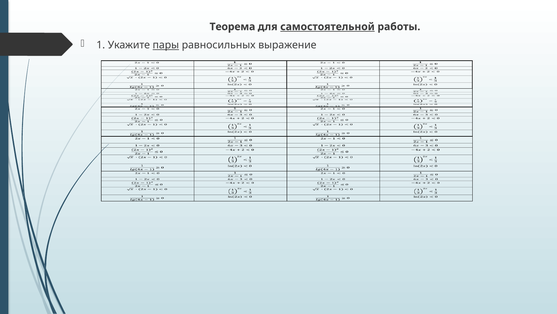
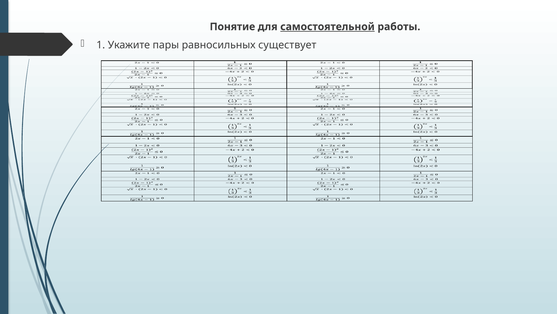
Теорема: Теорема -> Понятие
пары underline: present -> none
выражение: выражение -> существует
